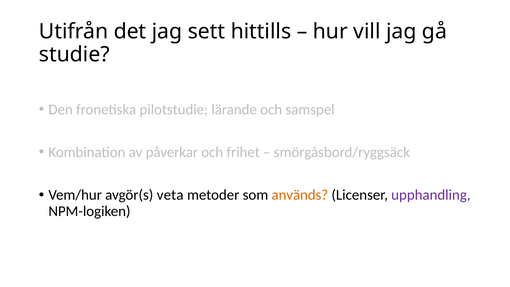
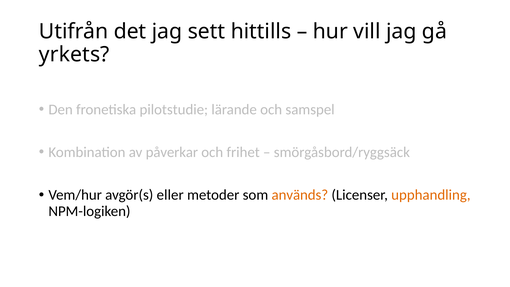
studie: studie -> yrkets
veta: veta -> eller
upphandling colour: purple -> orange
